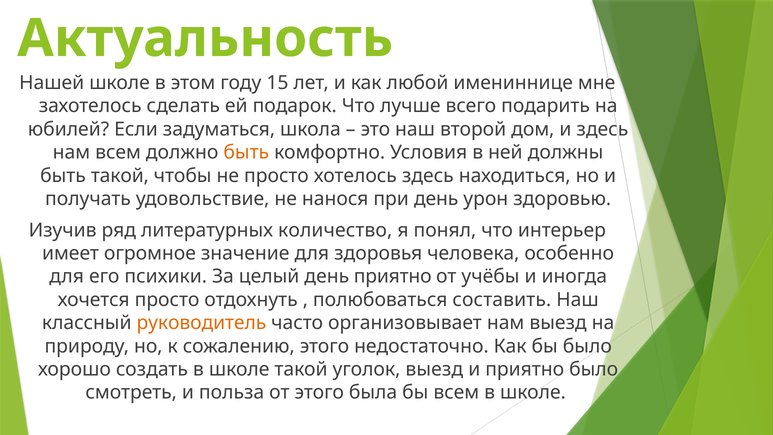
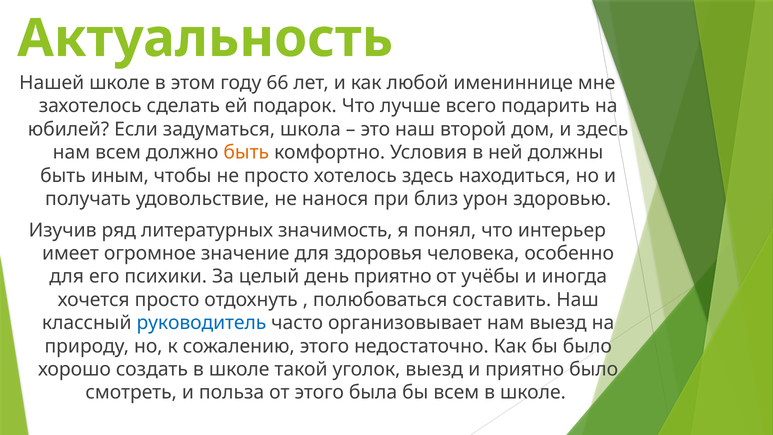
15: 15 -> 66
быть такой: такой -> иным
при день: день -> близ
количество: количество -> значимость
руководитель colour: orange -> blue
